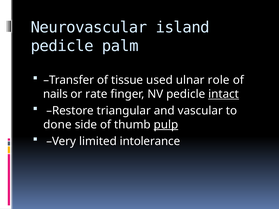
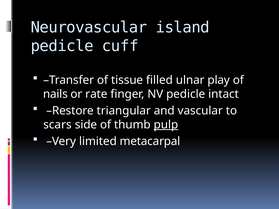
palm: palm -> cuff
used: used -> filled
role: role -> play
intact underline: present -> none
done: done -> scars
intolerance: intolerance -> metacarpal
